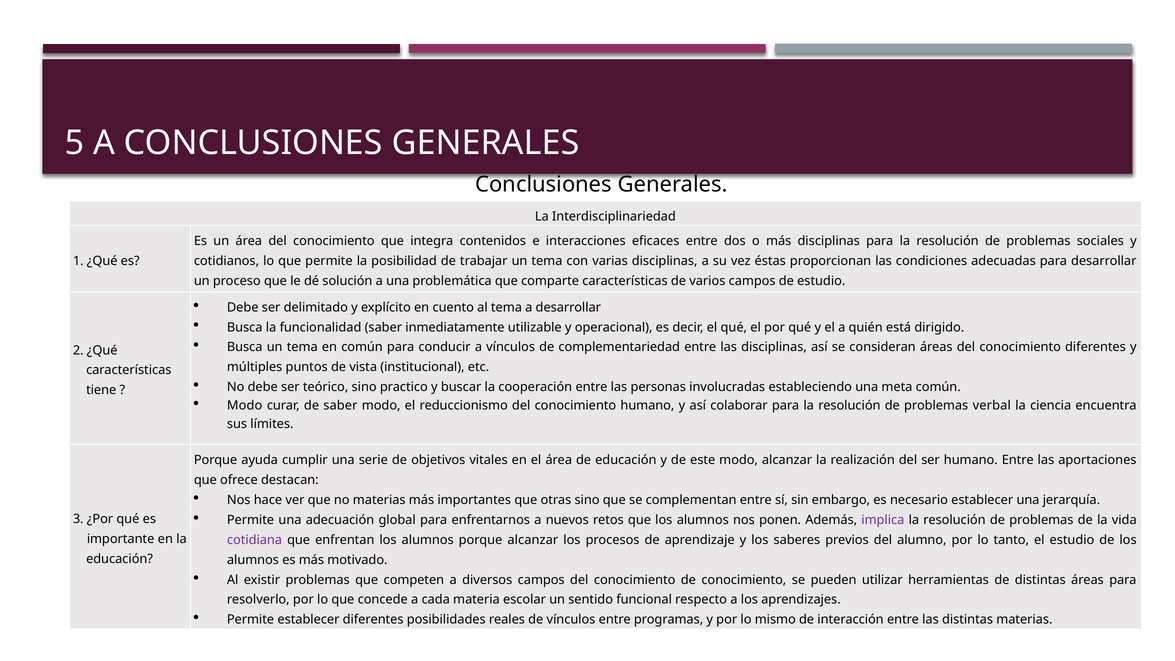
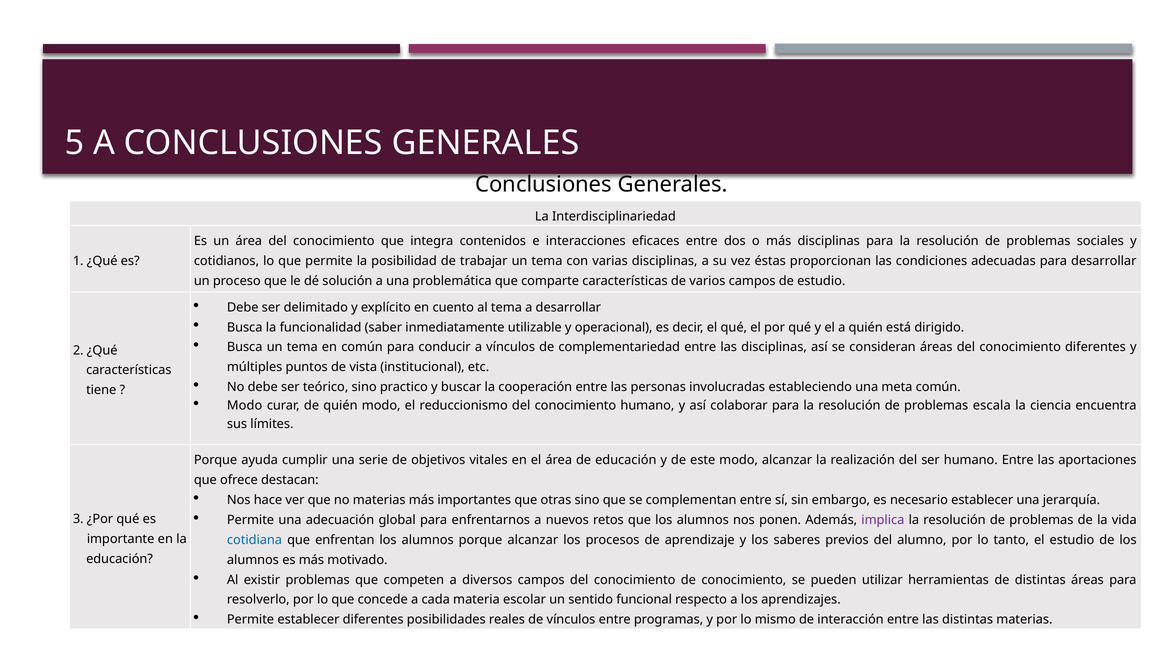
de saber: saber -> quién
verbal: verbal -> escala
cotidiana colour: purple -> blue
